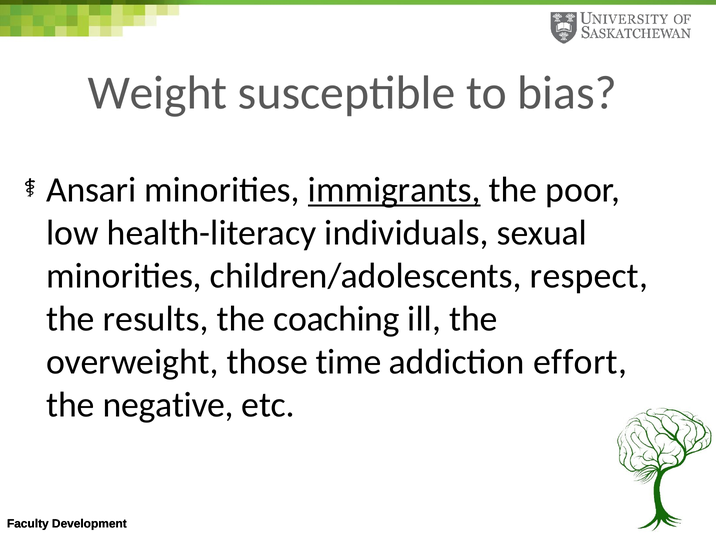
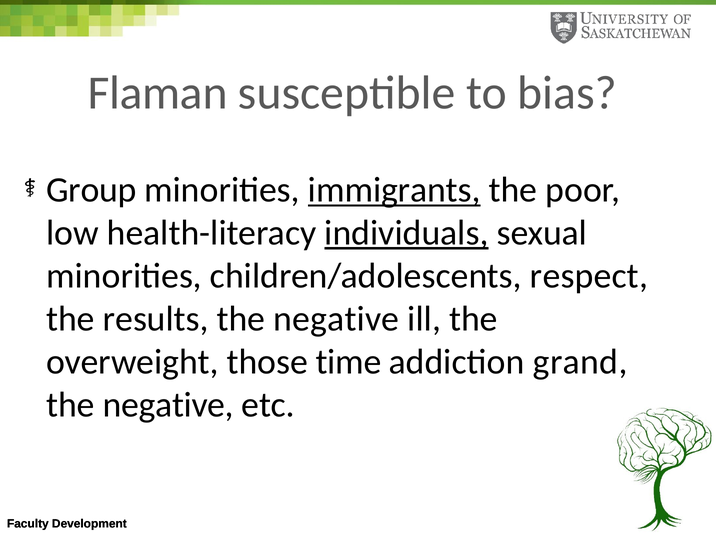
Weight: Weight -> Flaman
Ansari: Ansari -> Group
individuals underline: none -> present
coaching at (337, 319): coaching -> negative
effort: effort -> grand
